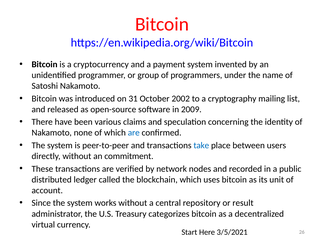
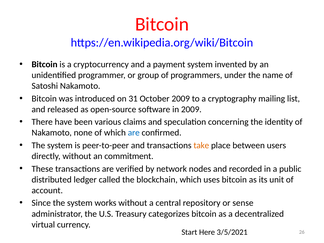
October 2002: 2002 -> 2009
take colour: blue -> orange
result: result -> sense
